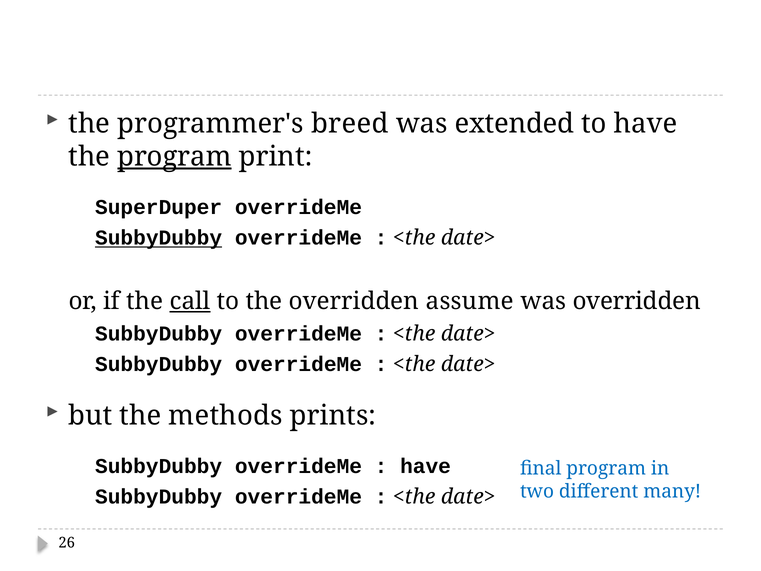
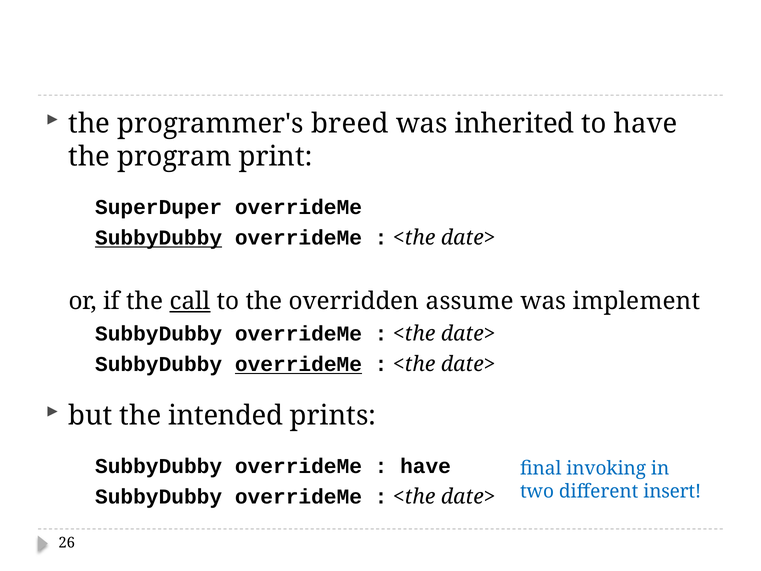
extended: extended -> inherited
program at (175, 157) underline: present -> none
was overridden: overridden -> implement
overrideMe at (298, 364) underline: none -> present
methods: methods -> intended
final program: program -> invoking
many: many -> insert
